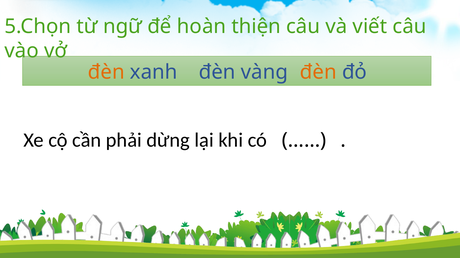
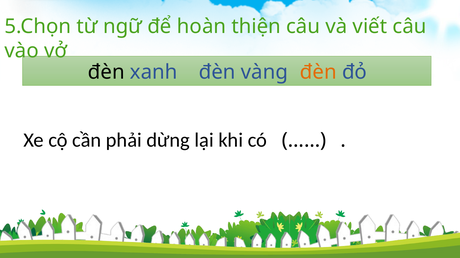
đèn at (106, 72) colour: orange -> black
